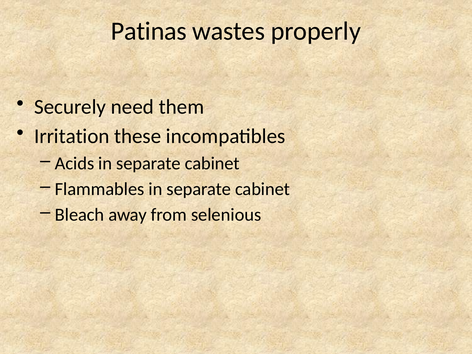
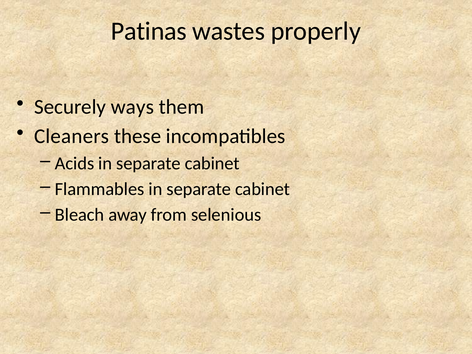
need: need -> ways
Irritation: Irritation -> Cleaners
